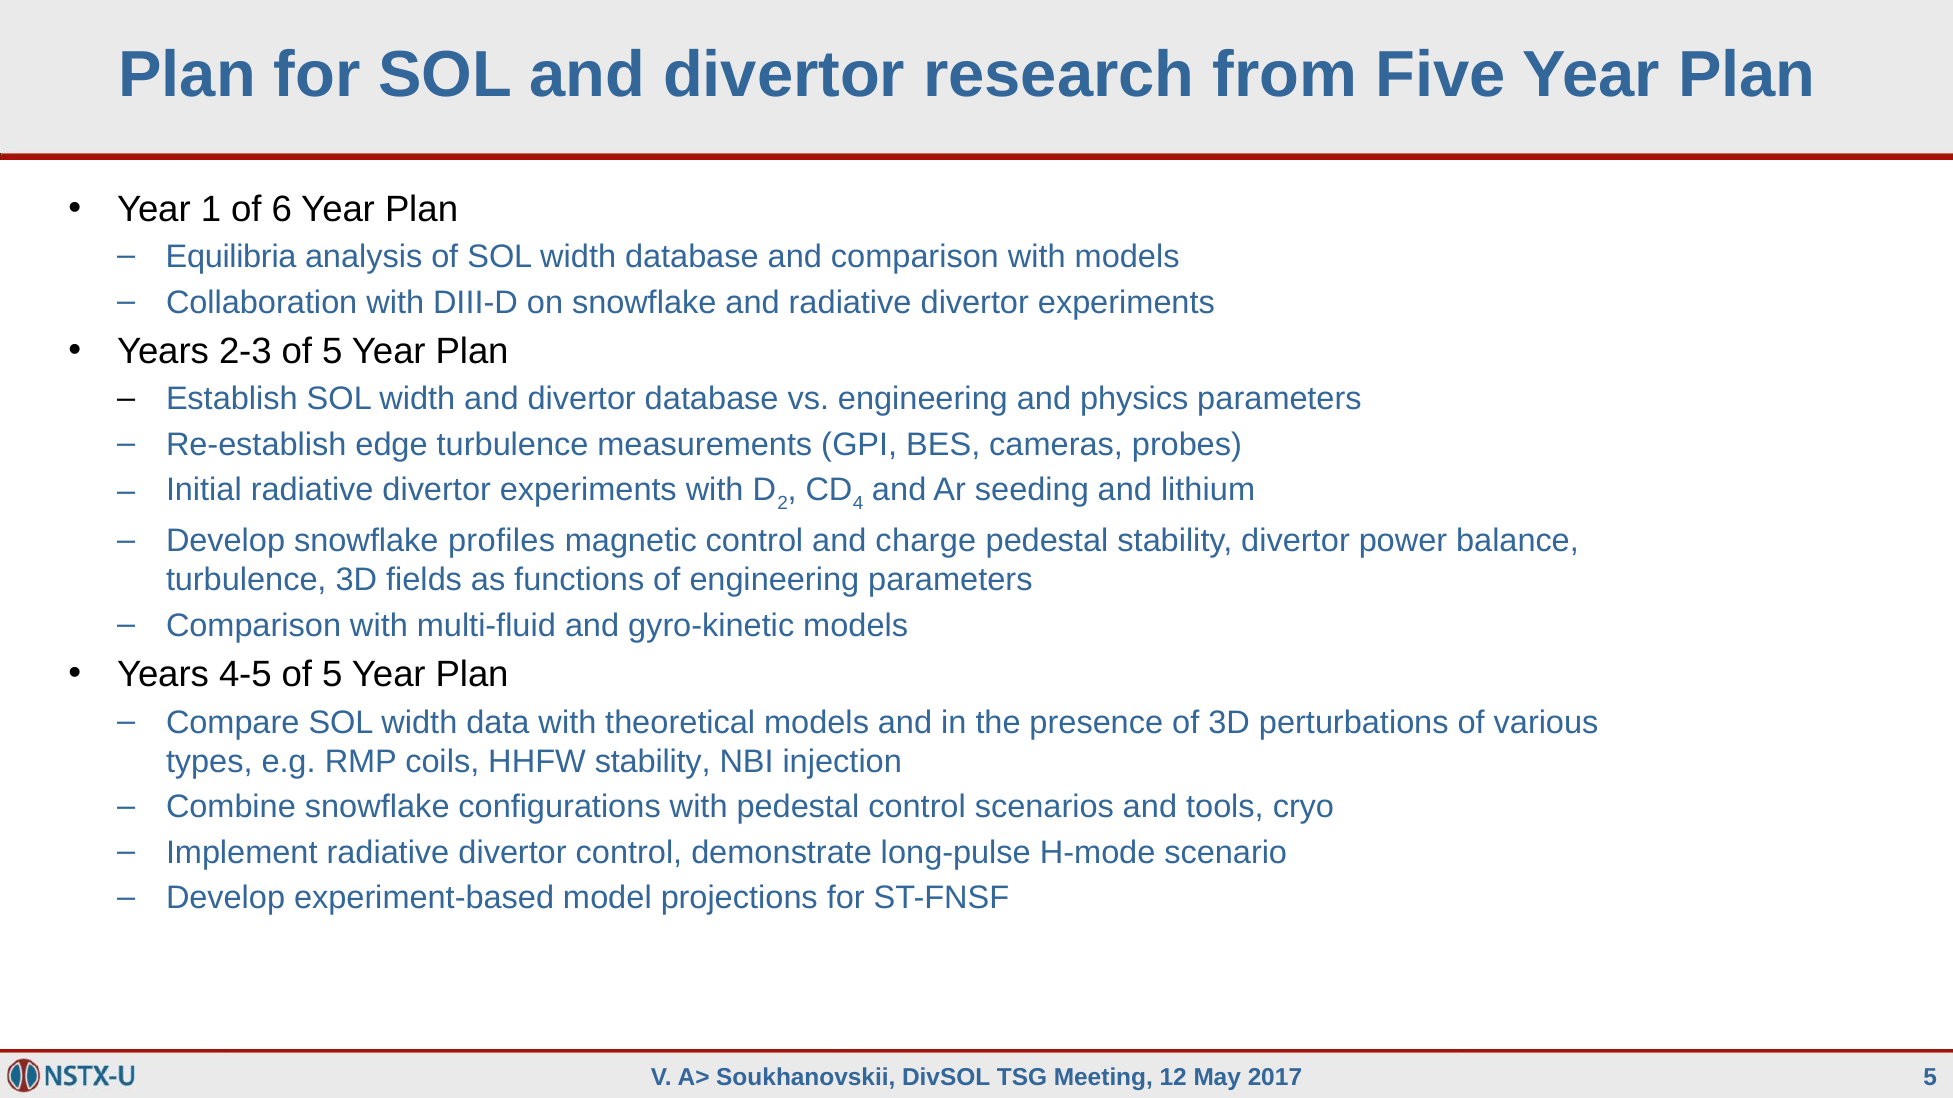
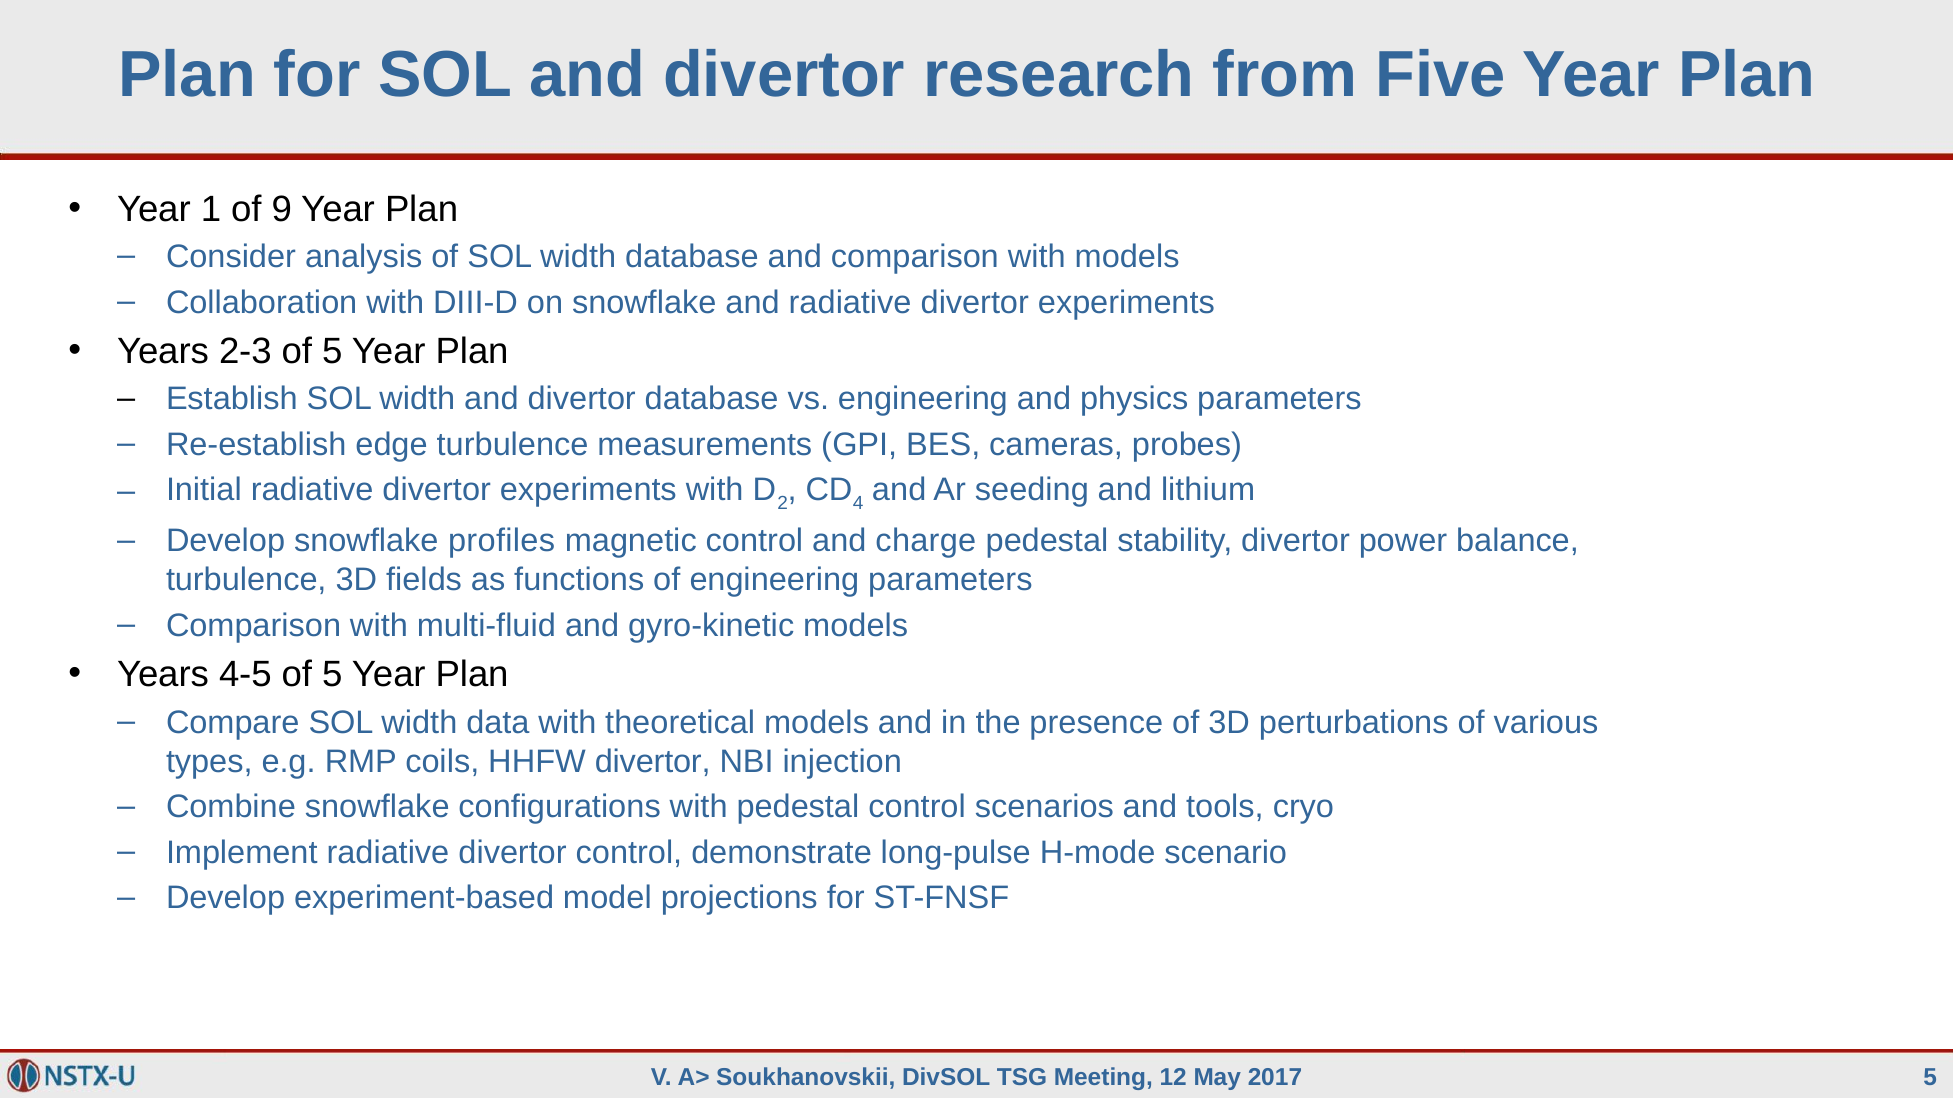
6: 6 -> 9
Equilibria: Equilibria -> Consider
HHFW stability: stability -> divertor
